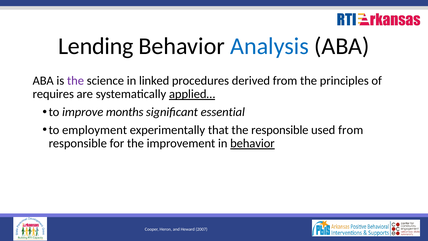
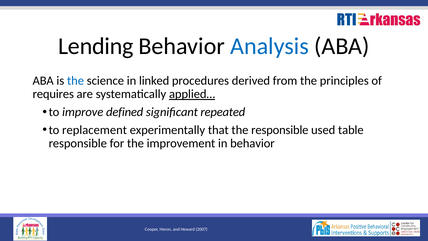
the at (76, 81) colour: purple -> blue
months: months -> defined
essential: essential -> repeated
employment: employment -> replacement
used from: from -> table
behavior at (252, 143) underline: present -> none
